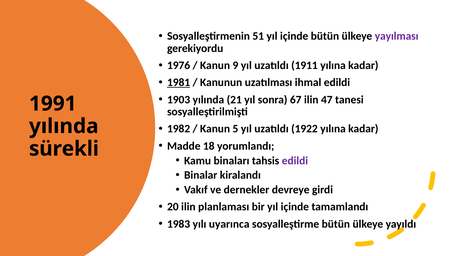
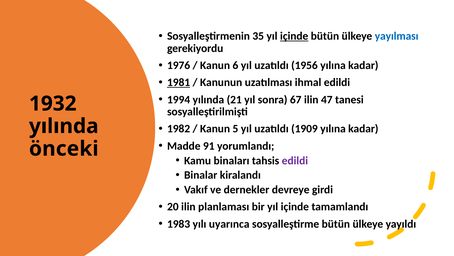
51: 51 -> 35
içinde at (294, 36) underline: none -> present
yayılması colour: purple -> blue
9: 9 -> 6
1911: 1911 -> 1956
1903: 1903 -> 1994
1991: 1991 -> 1932
1922: 1922 -> 1909
18: 18 -> 91
sürekli: sürekli -> önceki
